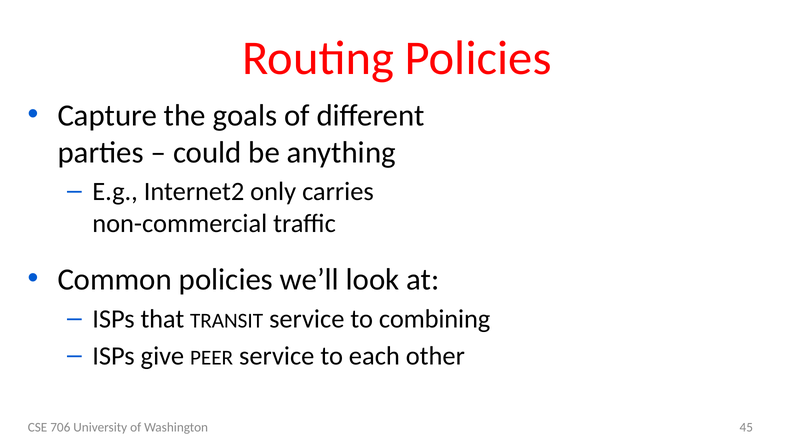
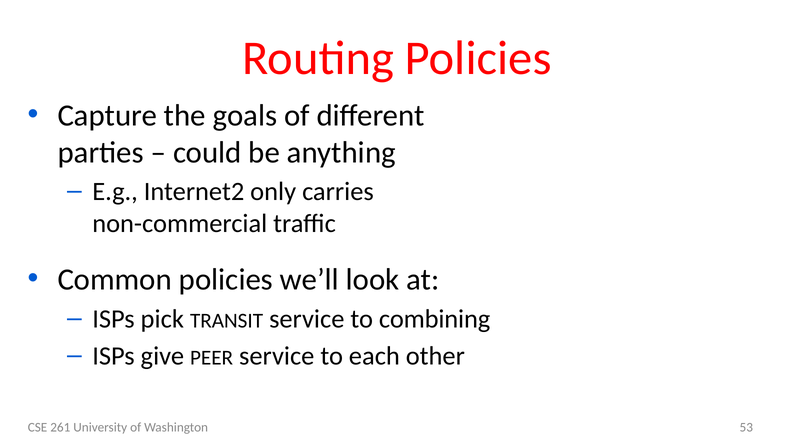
that: that -> pick
706: 706 -> 261
45: 45 -> 53
